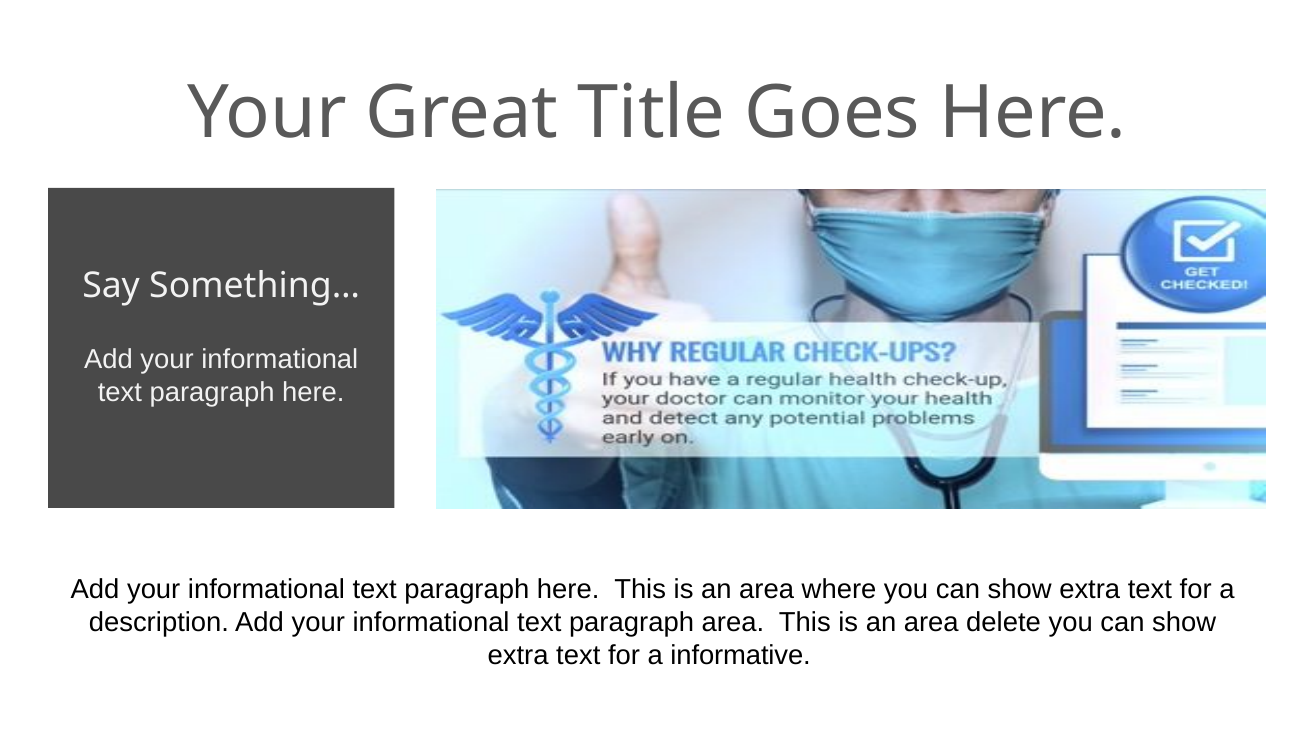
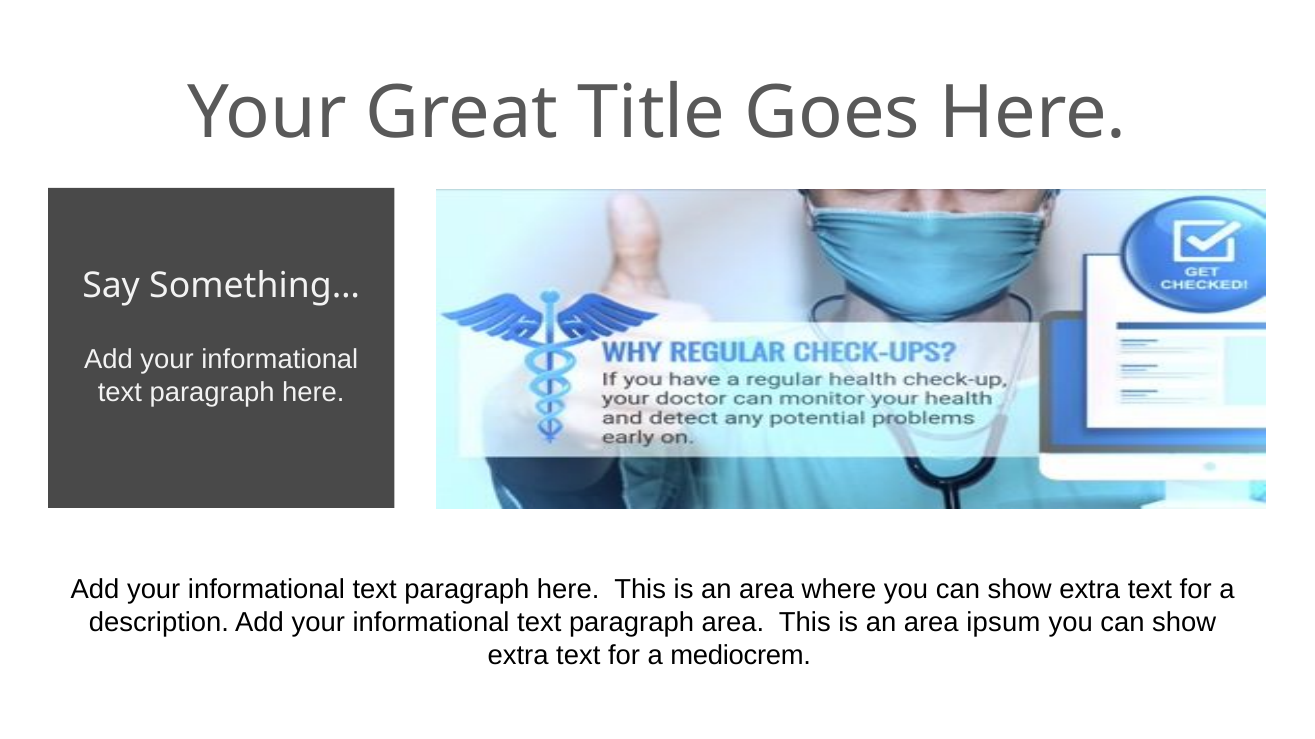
delete: delete -> ipsum
informative: informative -> mediocrem
